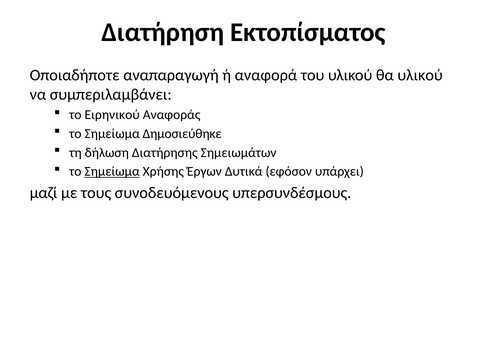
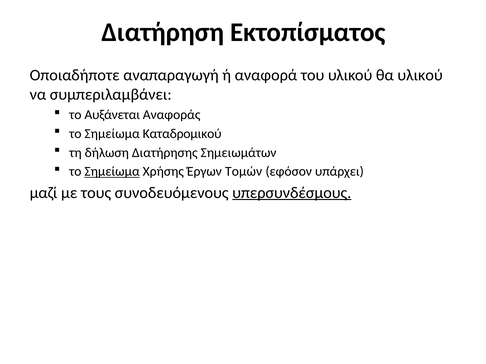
Ειρηνικού: Ειρηνικού -> Αυξάνεται
Δημοσιεύθηκε: Δημοσιεύθηκε -> Καταδρομικού
Δυτικά: Δυτικά -> Τομών
υπερσυνδέσμους underline: none -> present
